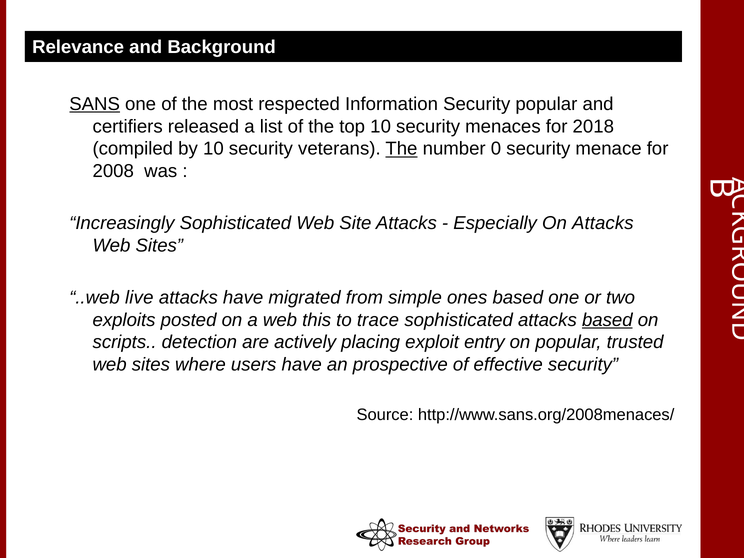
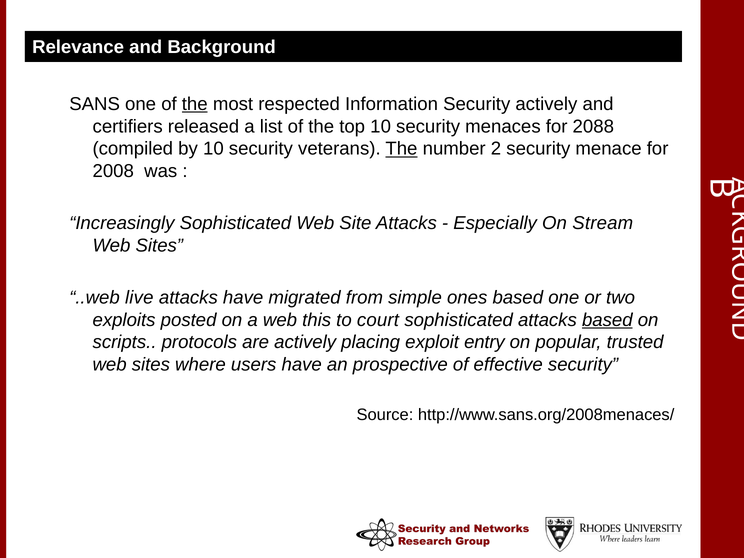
SANS underline: present -> none
the at (195, 104) underline: none -> present
Security popular: popular -> actively
2018: 2018 -> 2088
0: 0 -> 2
On Attacks: Attacks -> Stream
trace: trace -> court
detection: detection -> protocols
